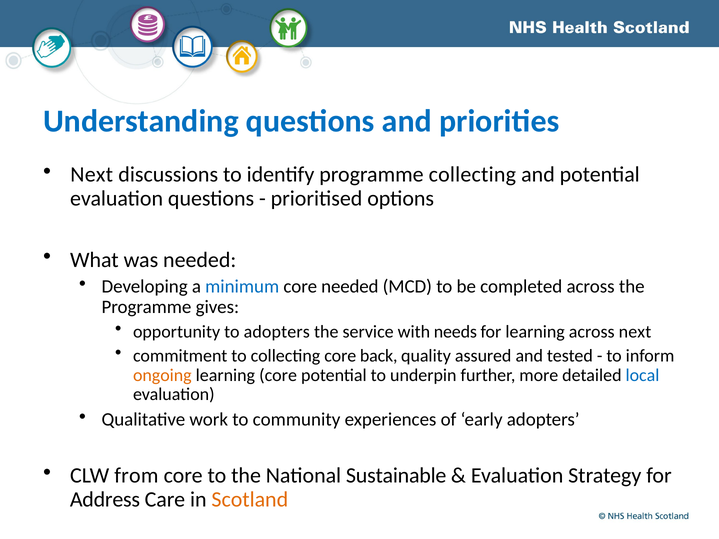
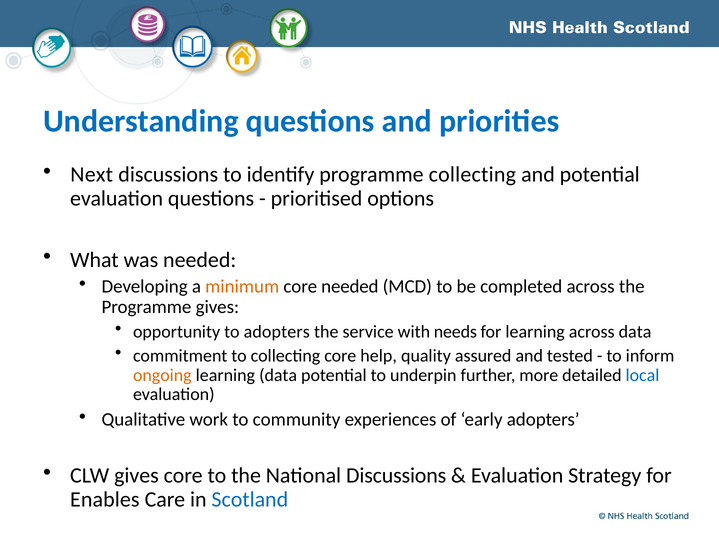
minimum colour: blue -> orange
across next: next -> data
back: back -> help
learning core: core -> data
CLW from: from -> gives
National Sustainable: Sustainable -> Discussions
Address: Address -> Enables
Scotland colour: orange -> blue
